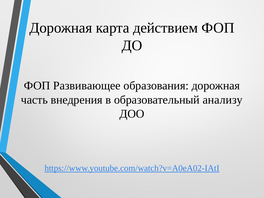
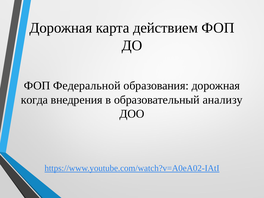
Развивающее: Развивающее -> Федеральной
часть: часть -> когда
